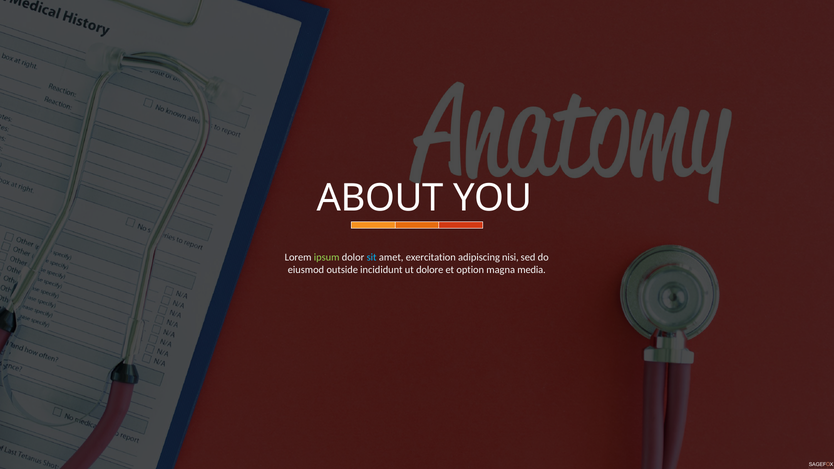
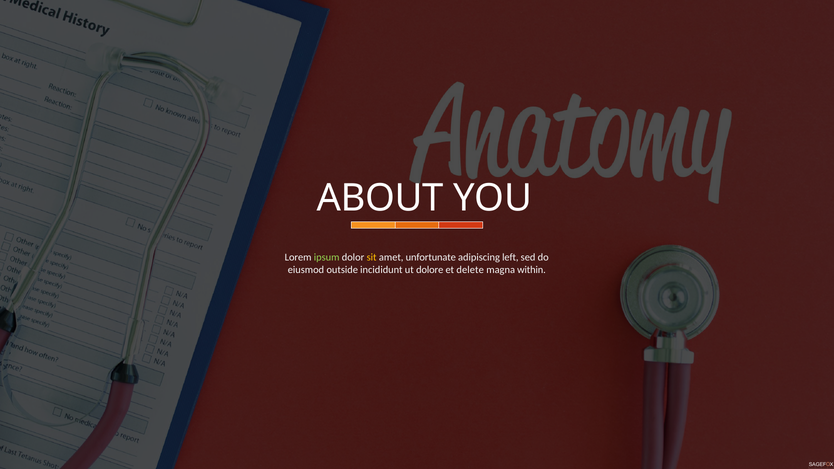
sit colour: light blue -> yellow
exercitation: exercitation -> unfortunate
nisi: nisi -> left
option: option -> delete
media: media -> within
